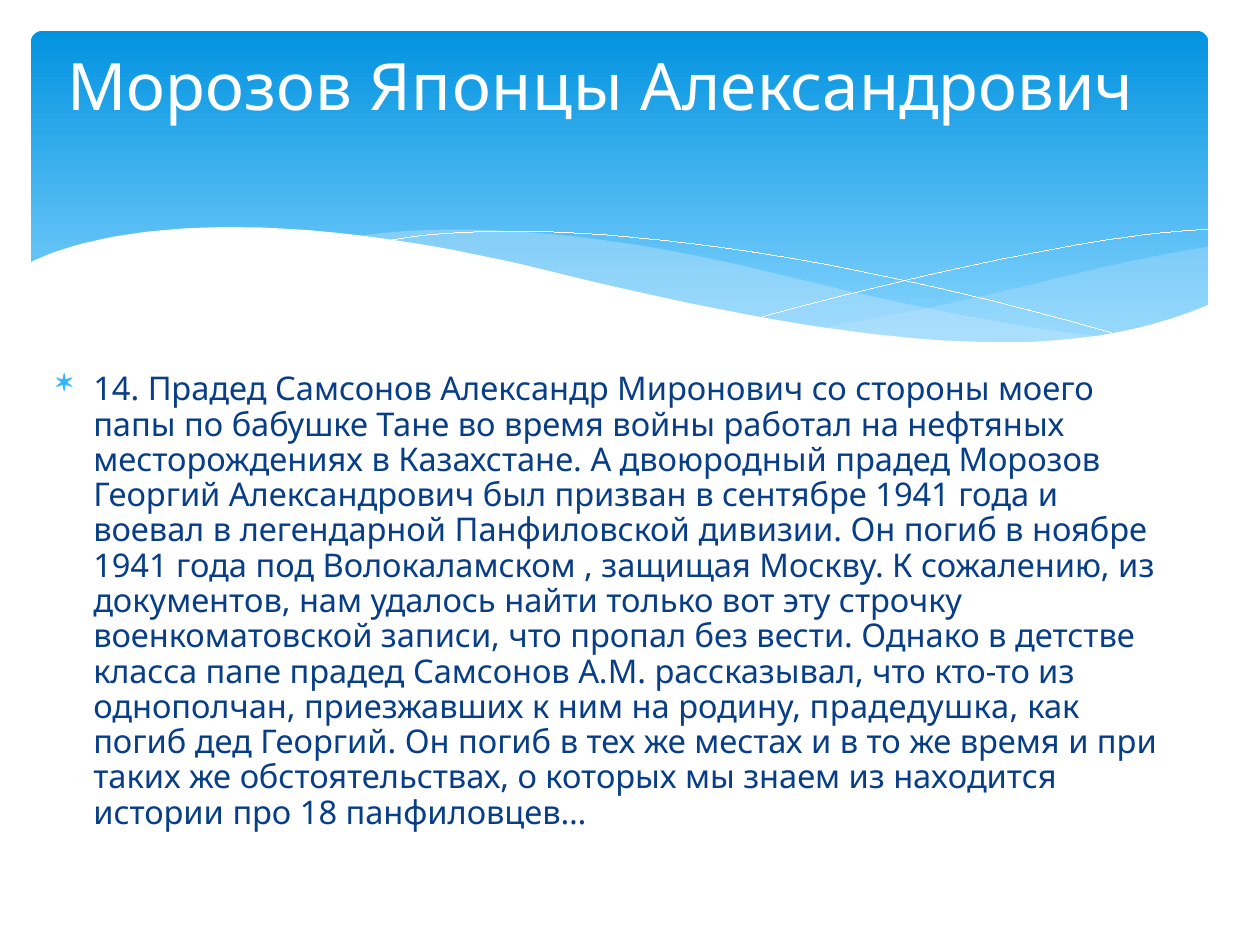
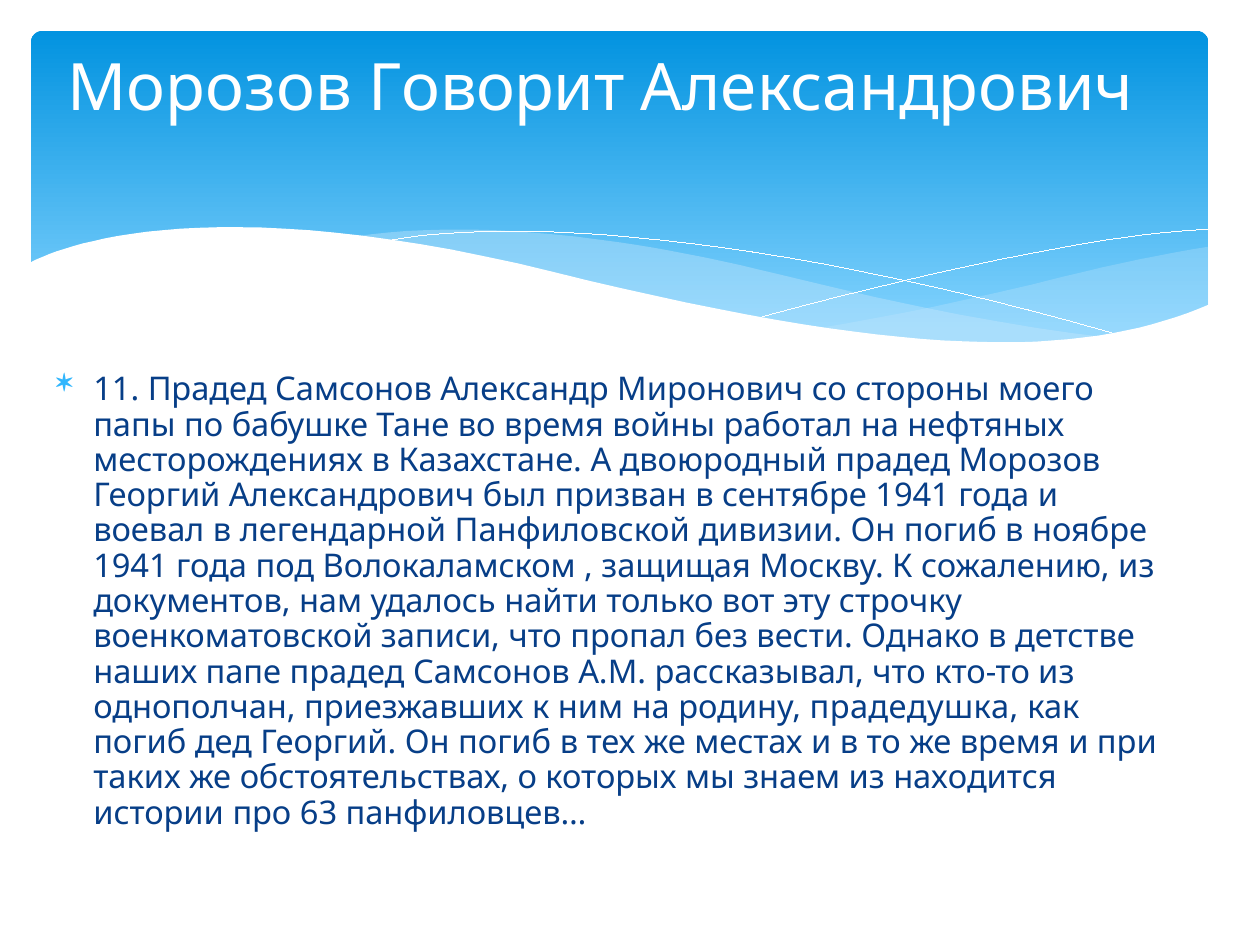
Японцы: Японцы -> Говорит
14: 14 -> 11
класса: класса -> наших
18: 18 -> 63
